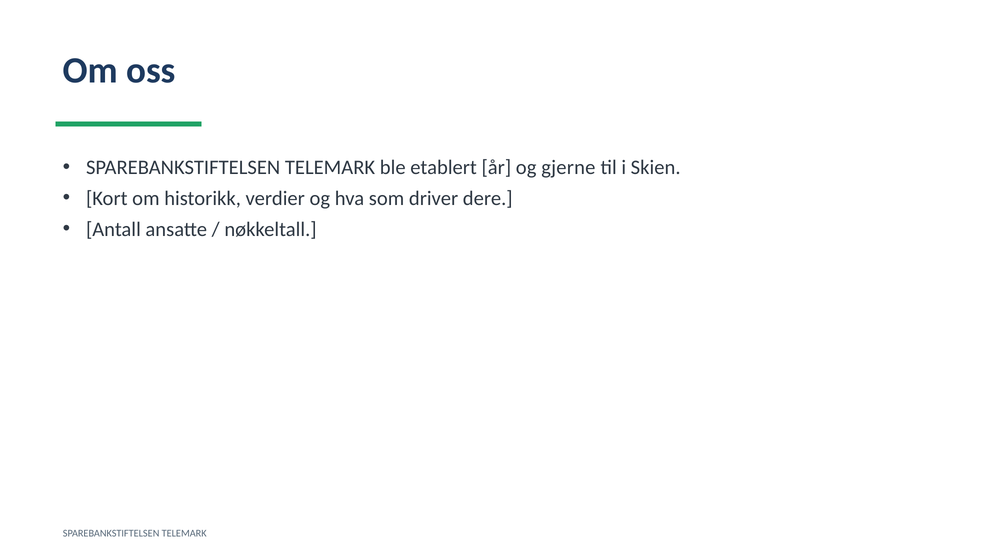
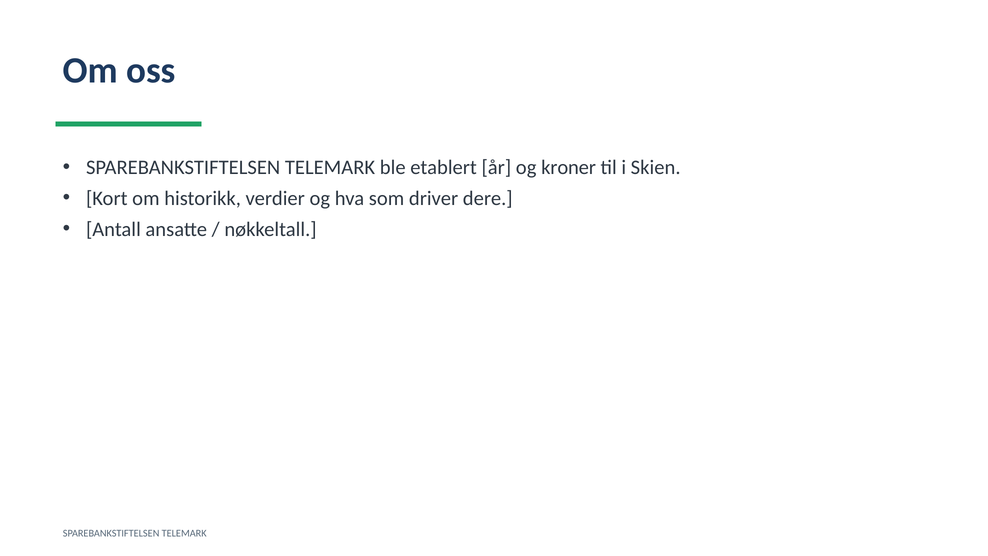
gjerne: gjerne -> kroner
